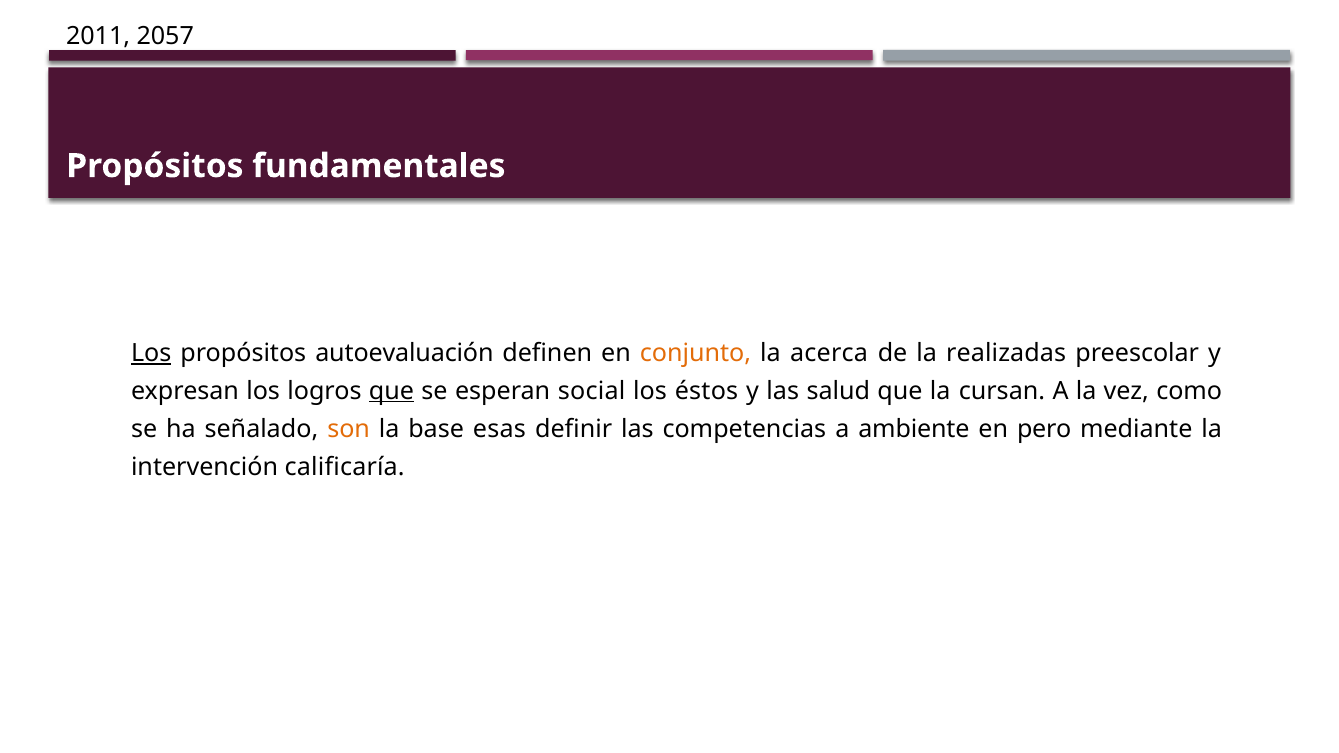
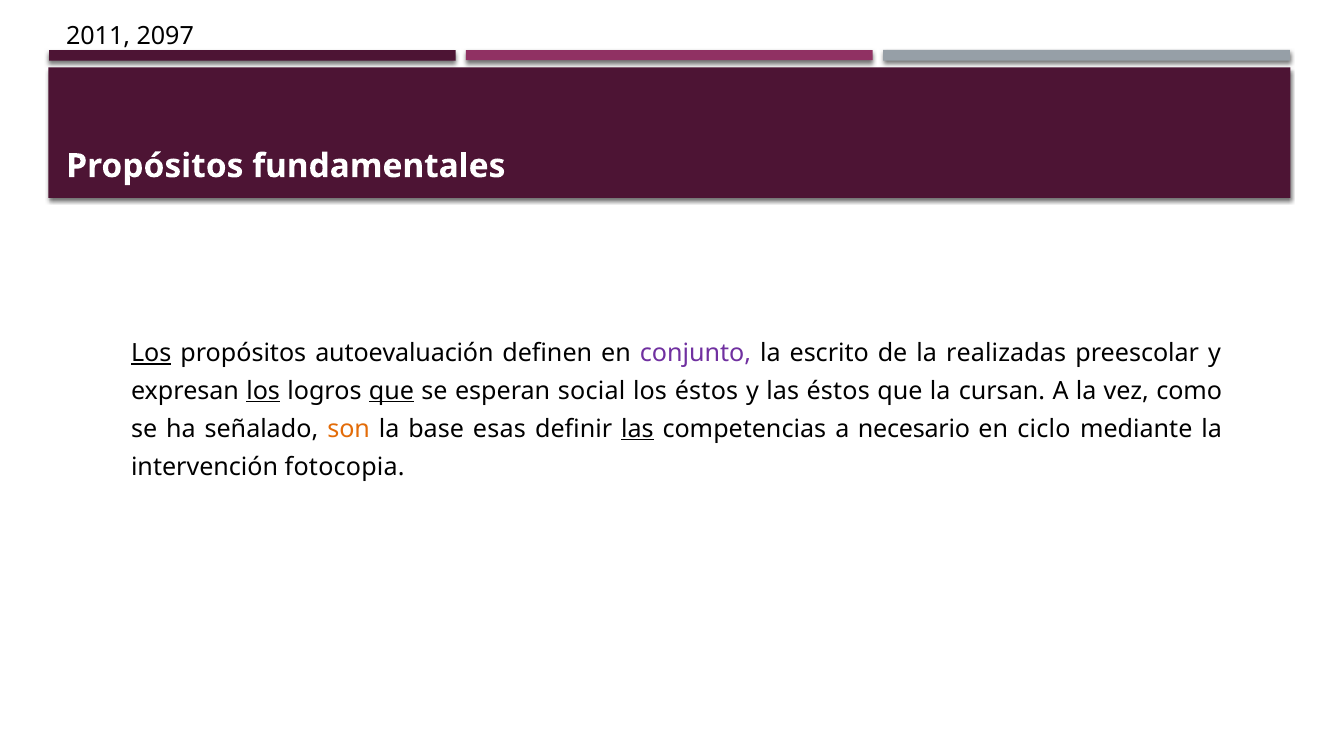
2057: 2057 -> 2097
conjunto colour: orange -> purple
acerca: acerca -> escrito
los at (263, 391) underline: none -> present
las salud: salud -> éstos
las at (637, 429) underline: none -> present
ambiente: ambiente -> necesario
pero: pero -> ciclo
calificaría: calificaría -> fotocopia
